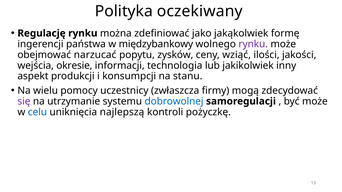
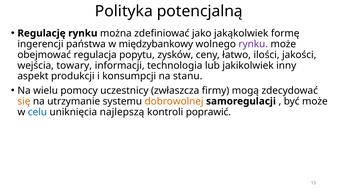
oczekiwany: oczekiwany -> potencjalną
narzucać: narzucać -> regulacja
wziąć: wziąć -> łatwo
okresie: okresie -> towary
się colour: purple -> orange
dobrowolnej colour: blue -> orange
pożyczkę: pożyczkę -> poprawić
